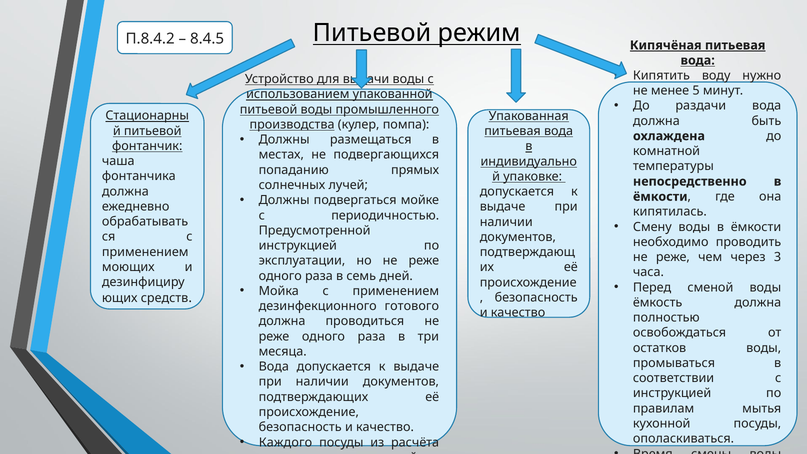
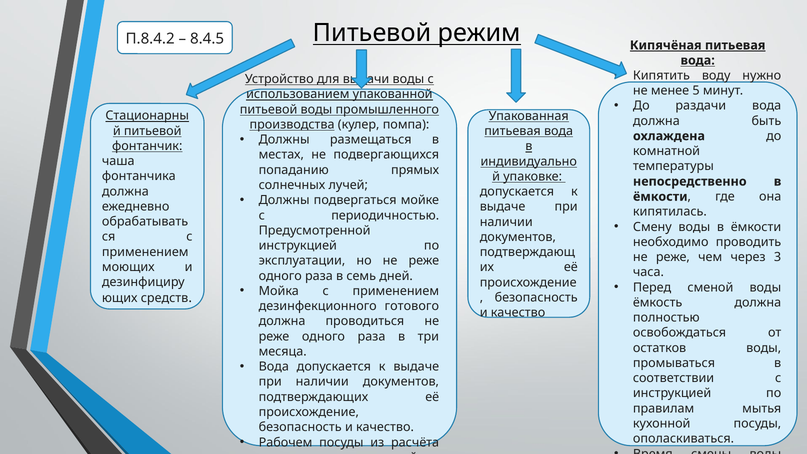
Каждого: Каждого -> Рабочем
